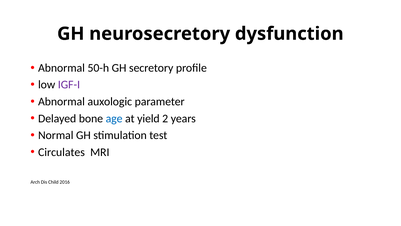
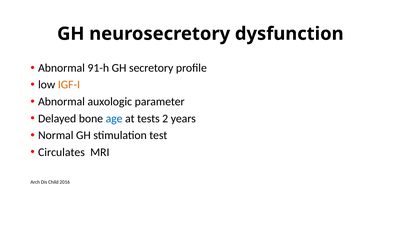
50-h: 50-h -> 91-h
IGF-I colour: purple -> orange
yield: yield -> tests
